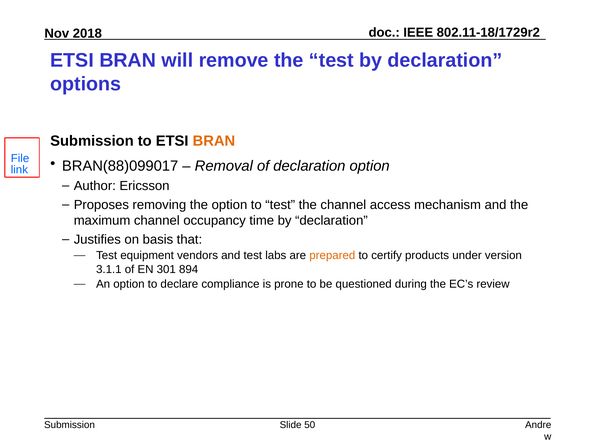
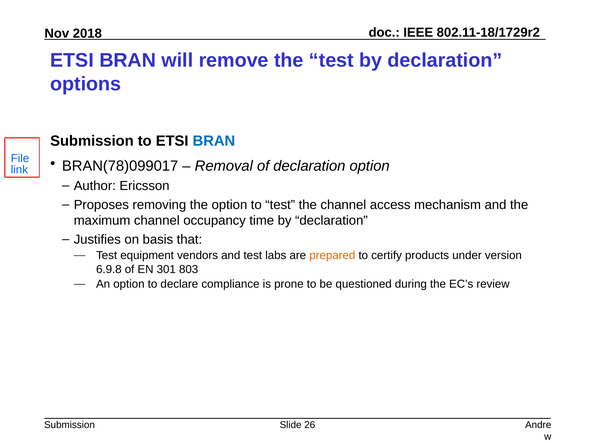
BRAN at (214, 141) colour: orange -> blue
BRAN(88)099017: BRAN(88)099017 -> BRAN(78)099017
3.1.1: 3.1.1 -> 6.9.8
894: 894 -> 803
50: 50 -> 26
